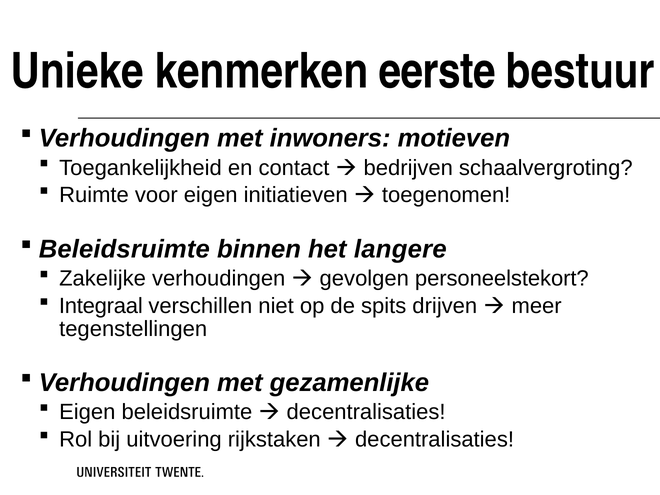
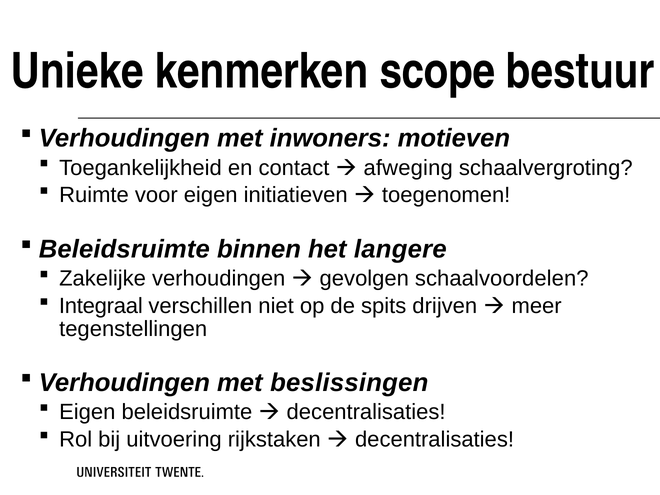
eerste: eerste -> scope
bedrijven: bedrijven -> afweging
personeelstekort: personeelstekort -> schaalvoordelen
gezamenlijke: gezamenlijke -> beslissingen
